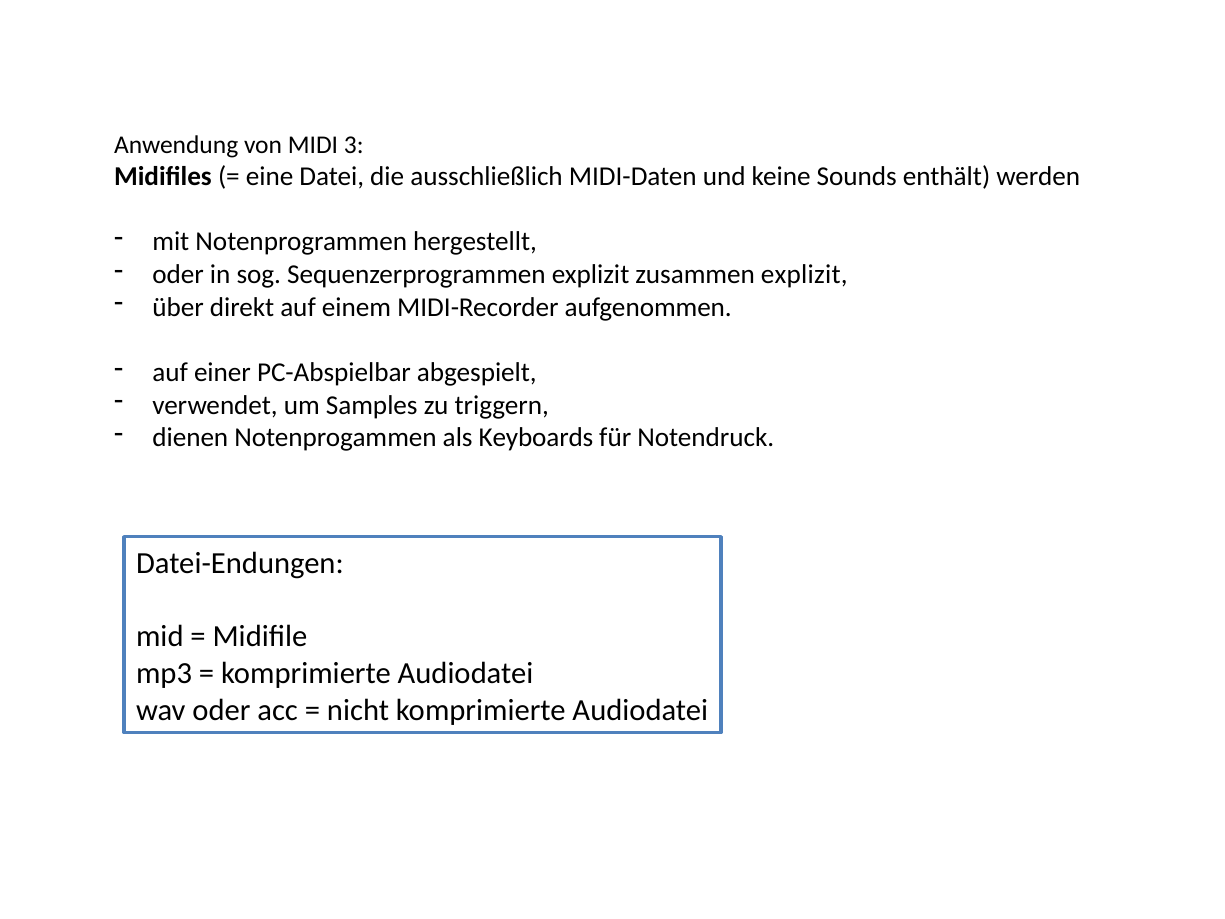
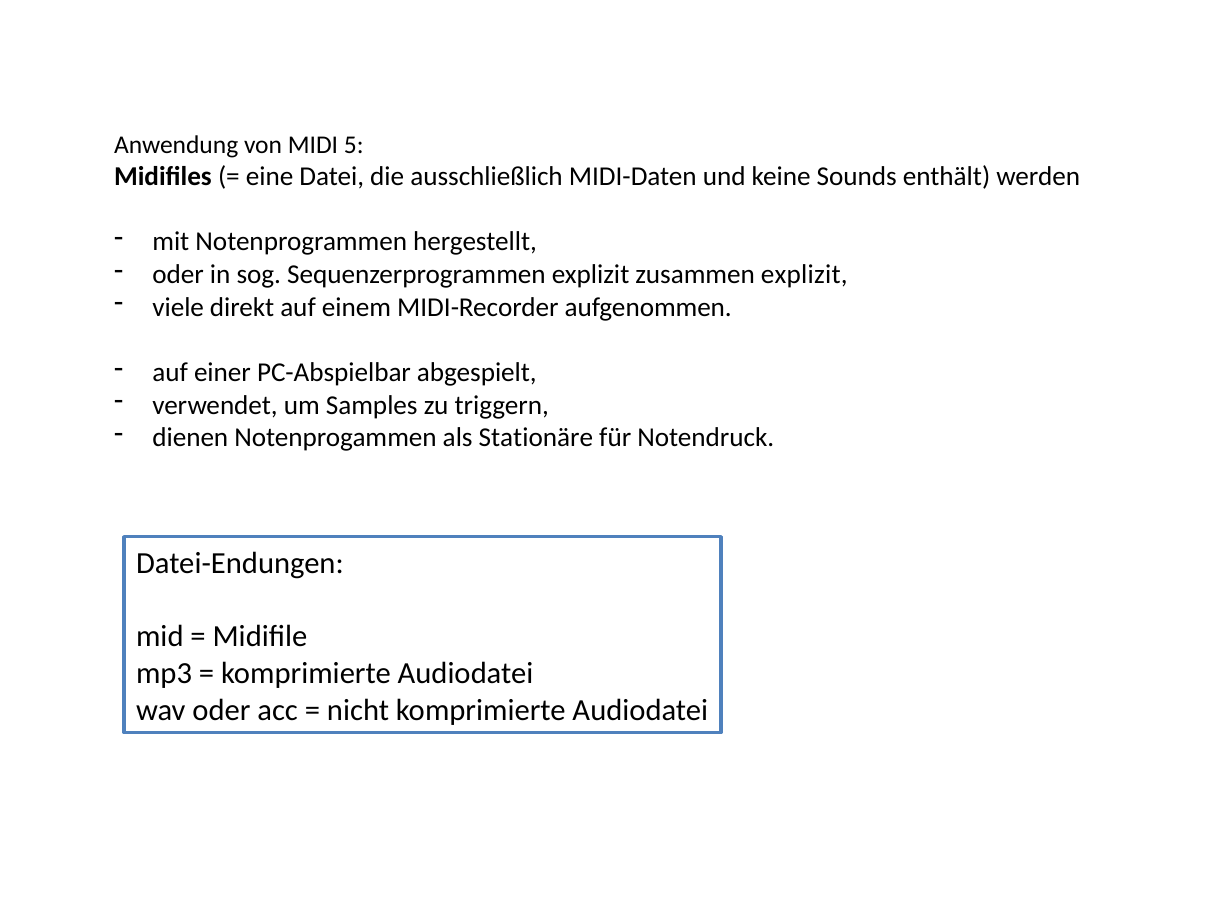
3: 3 -> 5
über: über -> viele
Keyboards: Keyboards -> Stationäre
